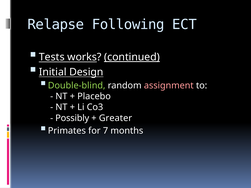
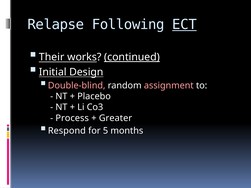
ECT underline: none -> present
Tests: Tests -> Their
Double-blind colour: light green -> pink
Possibly: Possibly -> Process
Primates: Primates -> Respond
7: 7 -> 5
